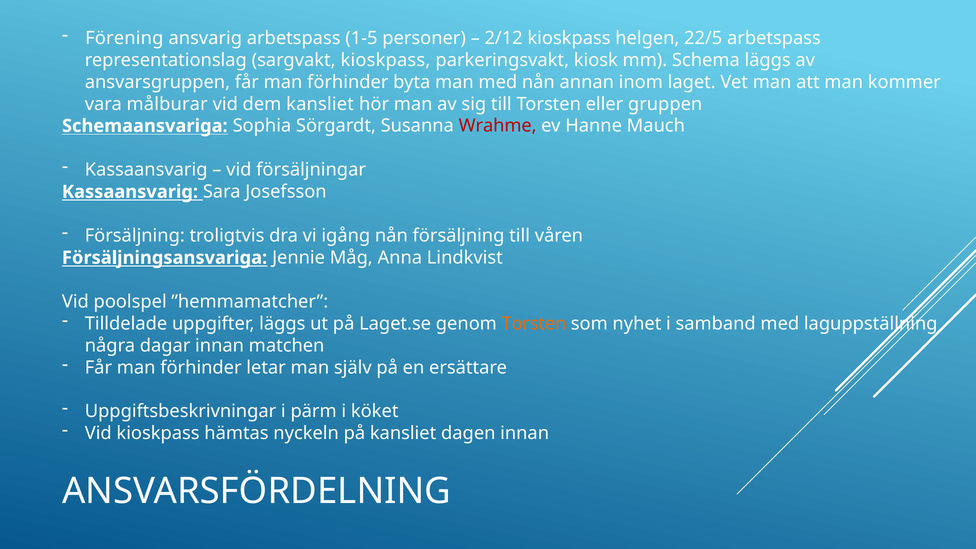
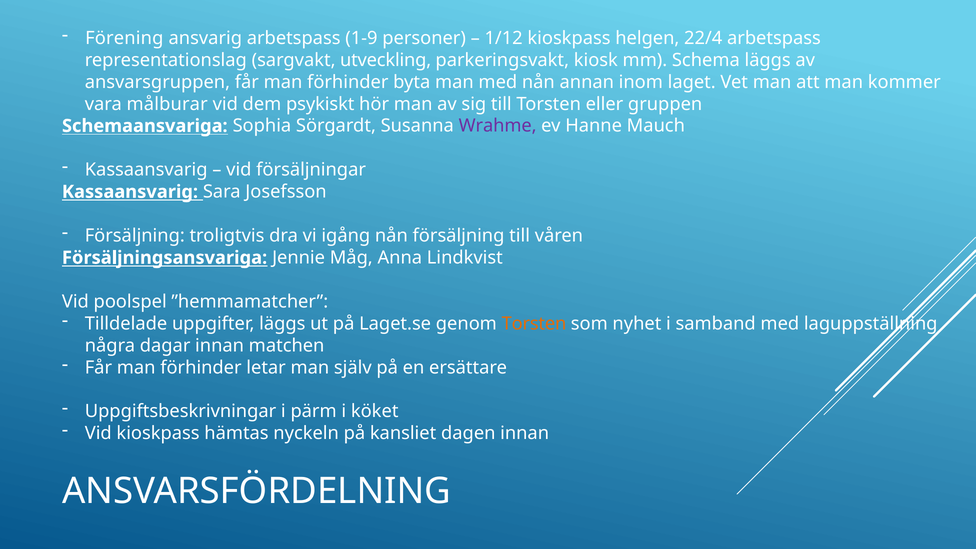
1-5: 1-5 -> 1-9
2/12: 2/12 -> 1/12
22/5: 22/5 -> 22/4
sargvakt kioskpass: kioskpass -> utveckling
dem kansliet: kansliet -> psykiskt
Wrahme colour: red -> purple
